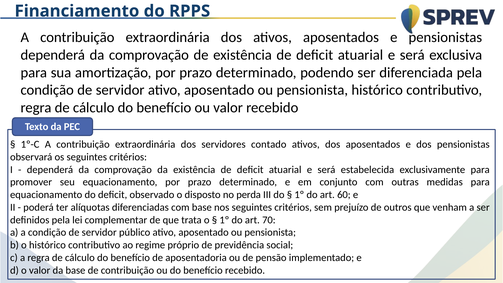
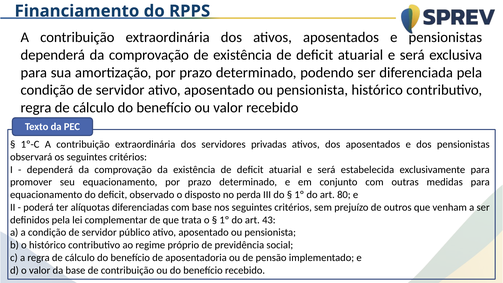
contado: contado -> privadas
60: 60 -> 80
70: 70 -> 43
